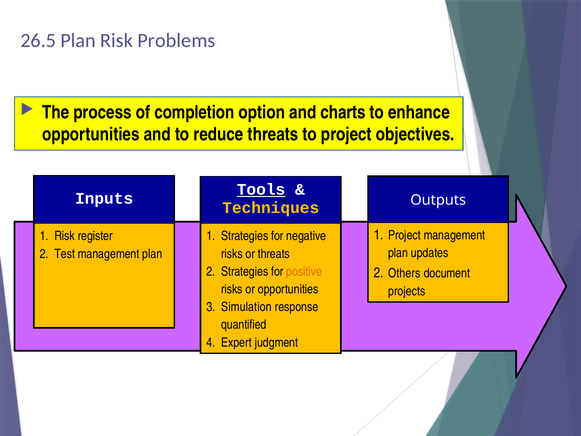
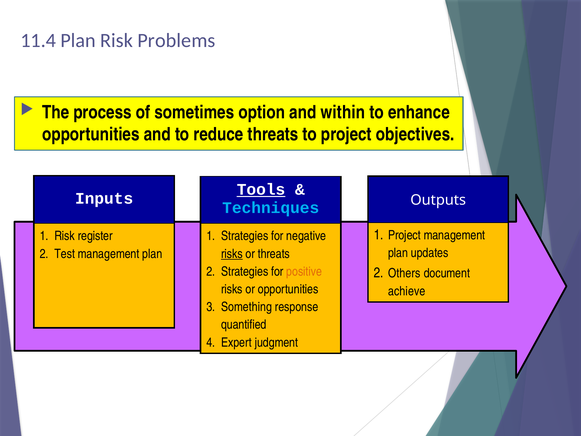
26.5: 26.5 -> 11.4
completion: completion -> sometimes
charts: charts -> within
Techniques colour: yellow -> light blue
risks at (232, 254) underline: none -> present
projects: projects -> achieve
Simulation: Simulation -> Something
